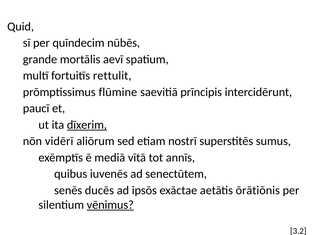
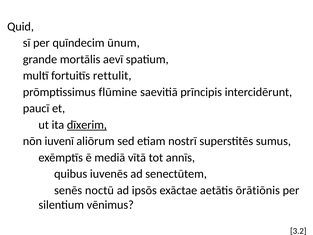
nūbēs: nūbēs -> ūnum
vidērī: vidērī -> iuvenī
ducēs: ducēs -> noctū
vēnimus underline: present -> none
